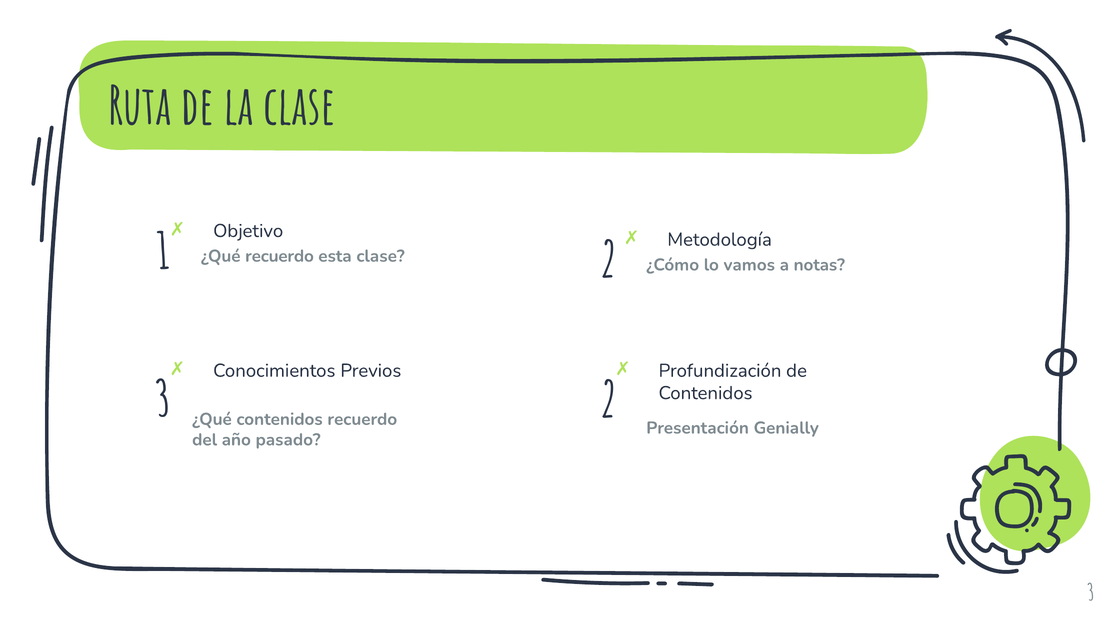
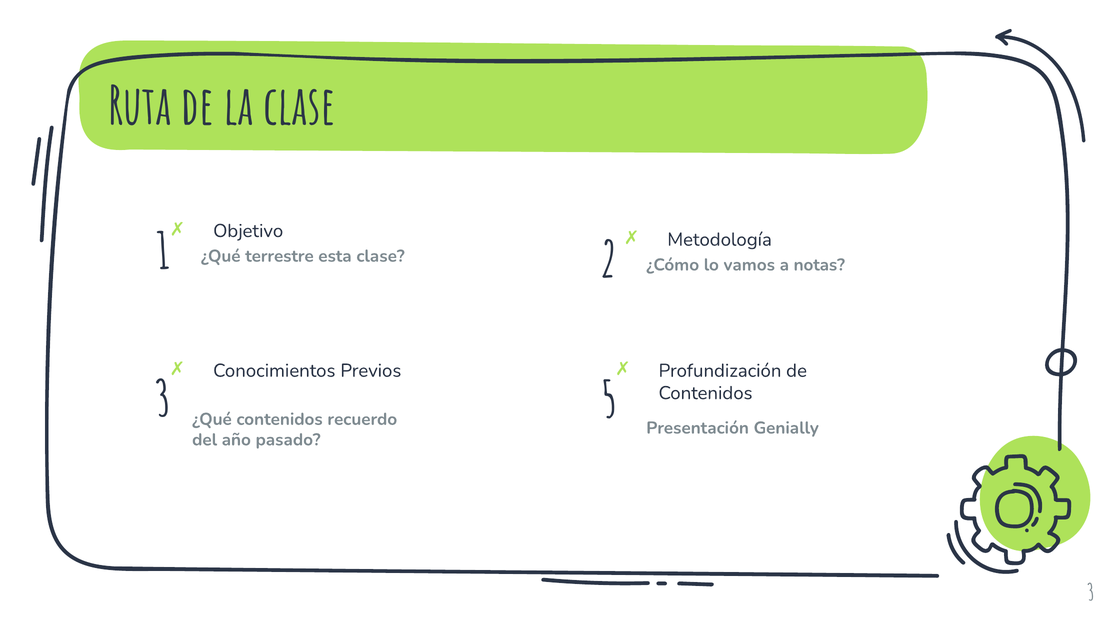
¿Qué recuerdo: recuerdo -> terrestre
3 2: 2 -> 5
